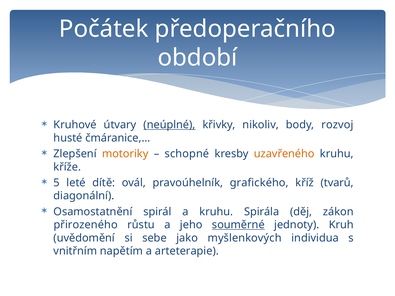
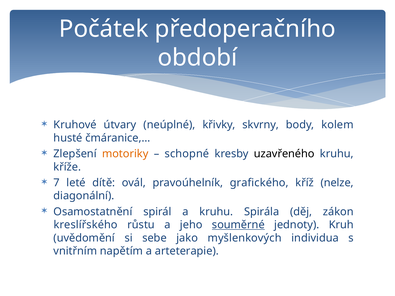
neúplné underline: present -> none
nikoliv: nikoliv -> skvrny
rozvoj: rozvoj -> kolem
uzavřeného colour: orange -> black
5: 5 -> 7
tvarů: tvarů -> nelze
přirozeného: přirozeného -> kreslířského
